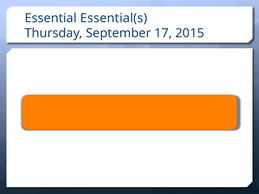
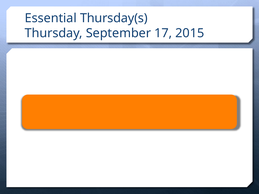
Essential(s: Essential(s -> Thursday(s
